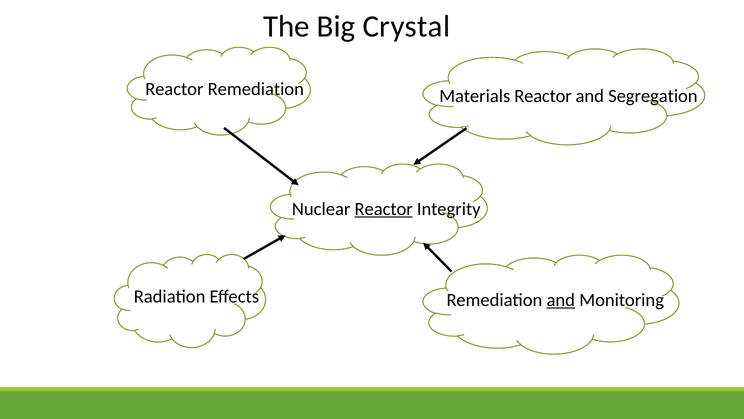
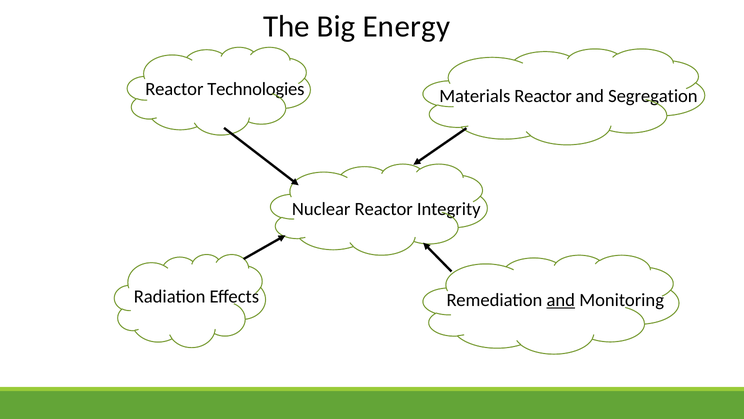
Crystal: Crystal -> Energy
Reactor Remediation: Remediation -> Technologies
Reactor at (384, 209) underline: present -> none
